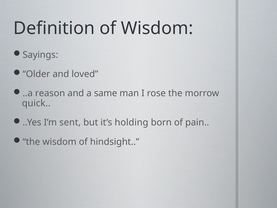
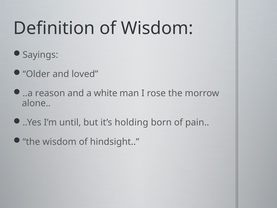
same: same -> white
quick: quick -> alone
sent: sent -> until
